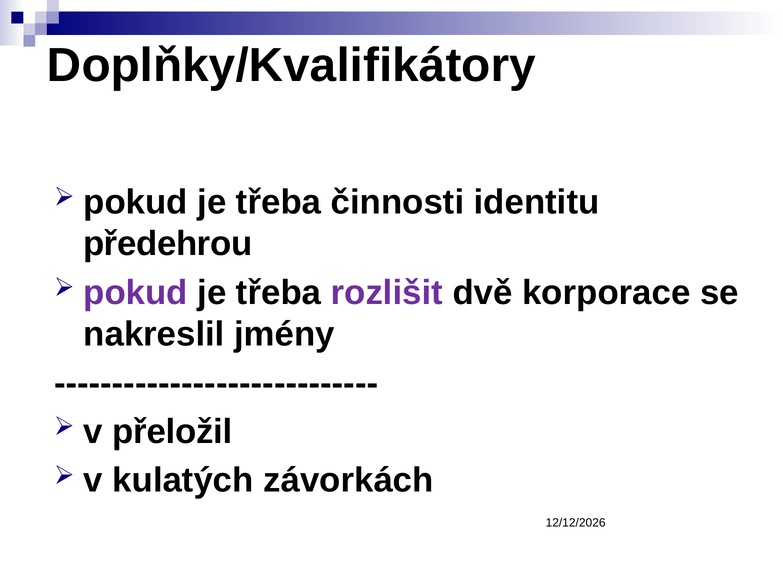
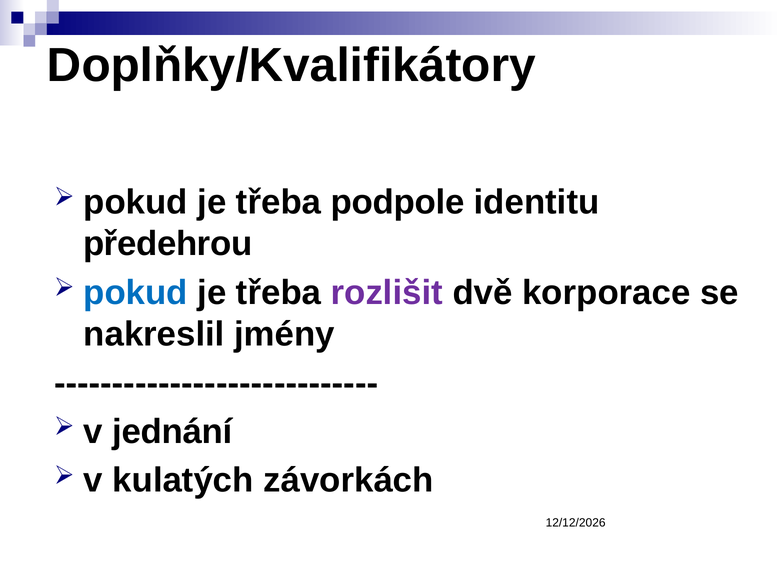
činnosti: činnosti -> podpole
pokud at (136, 293) colour: purple -> blue
přeložil: přeložil -> jednání
